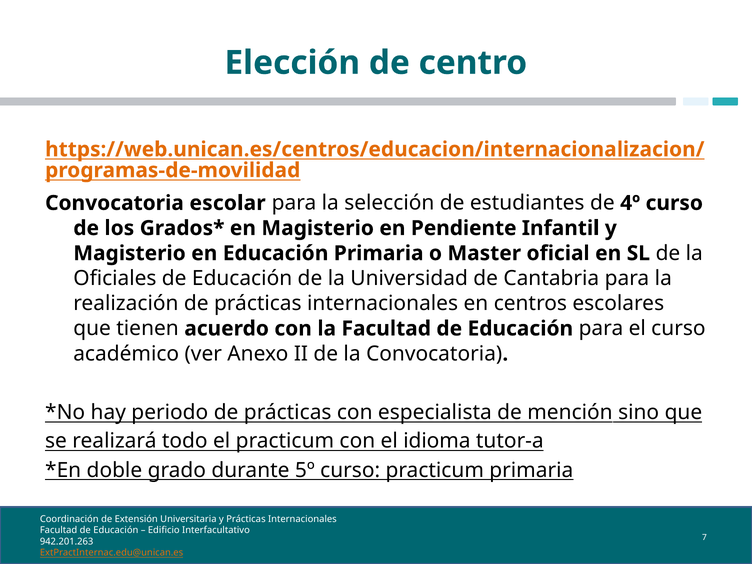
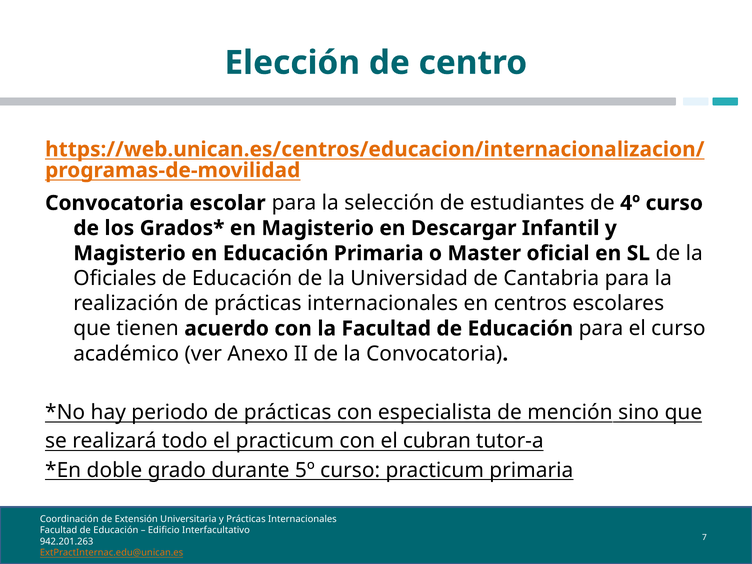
Pendiente: Pendiente -> Descargar
idioma: idioma -> cubran
